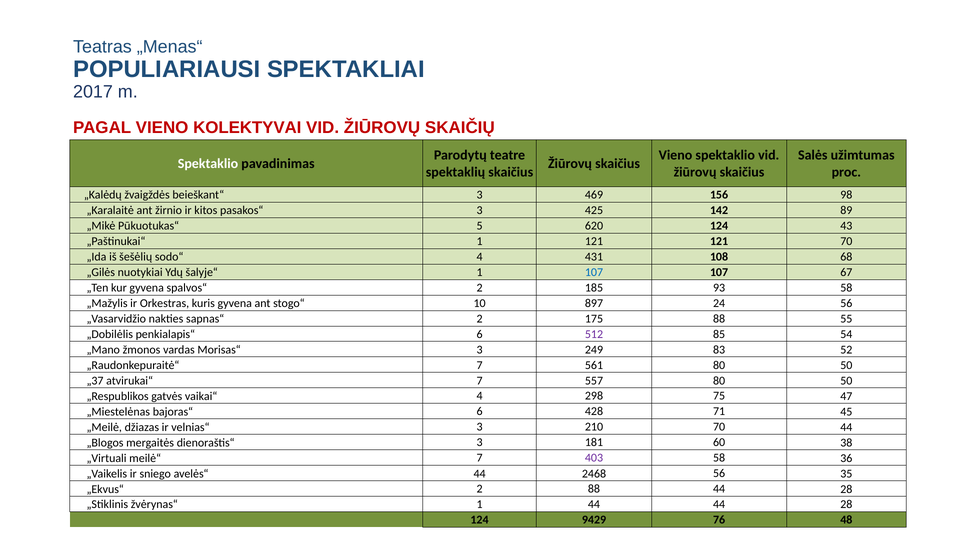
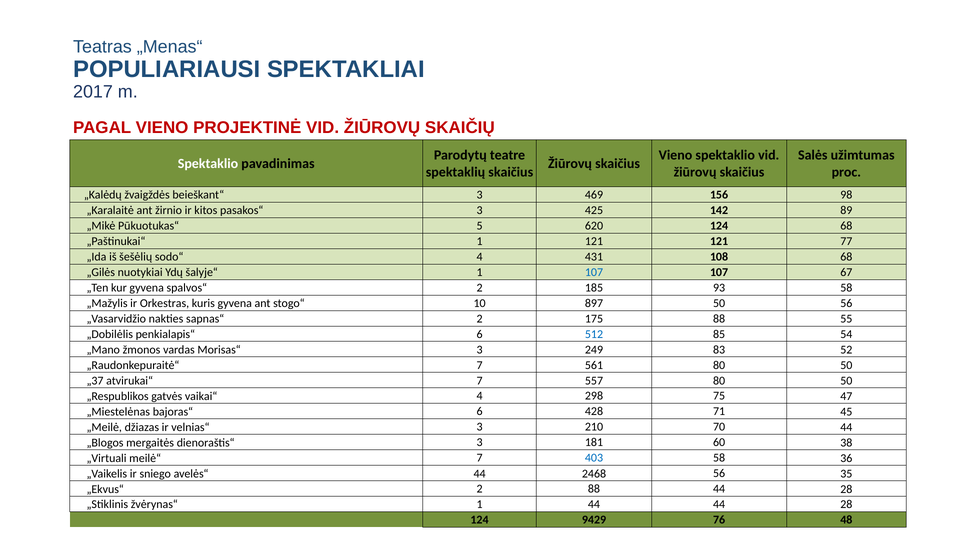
KOLEKTYVAI: KOLEKTYVAI -> PROJEKTINĖ
124 43: 43 -> 68
121 70: 70 -> 77
897 24: 24 -> 50
512 colour: purple -> blue
403 colour: purple -> blue
